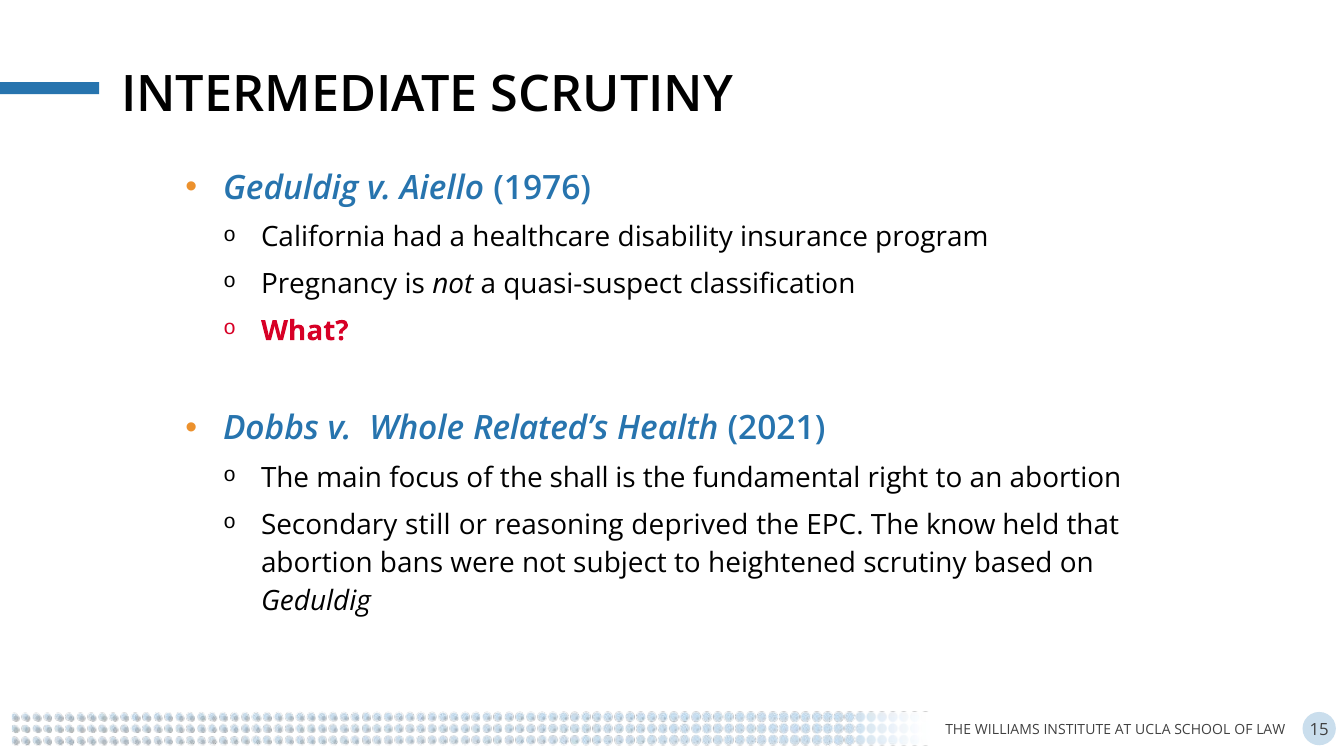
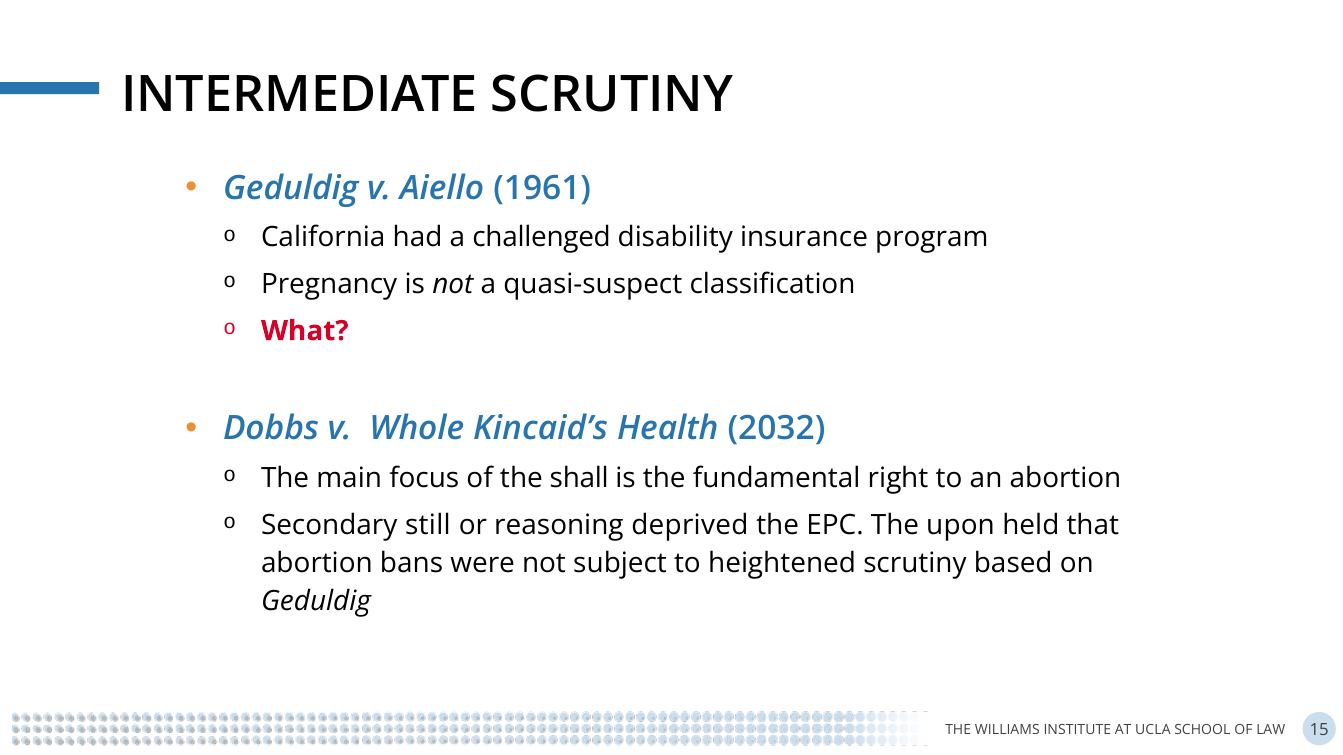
1976: 1976 -> 1961
healthcare: healthcare -> challenged
Related’s: Related’s -> Kincaid’s
2021: 2021 -> 2032
know: know -> upon
